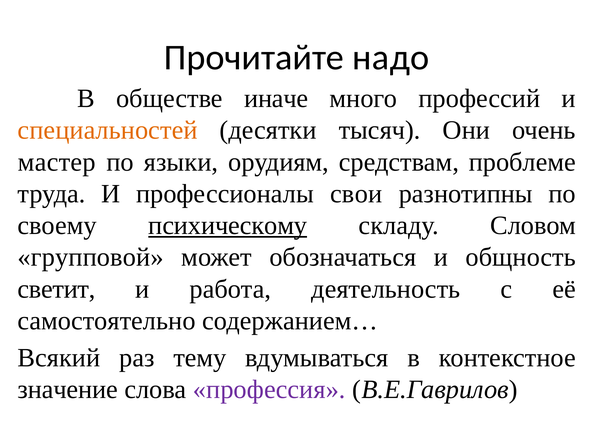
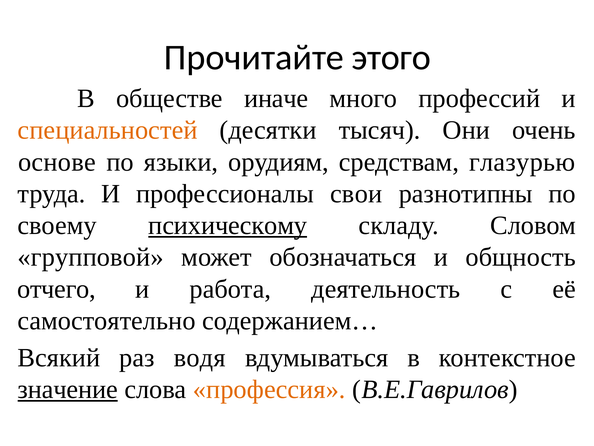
надо: надо -> этого
мастер: мастер -> основе
проблеме: проблеме -> глазурью
светит: светит -> отчего
тему: тему -> водя
значение underline: none -> present
профессия colour: purple -> orange
